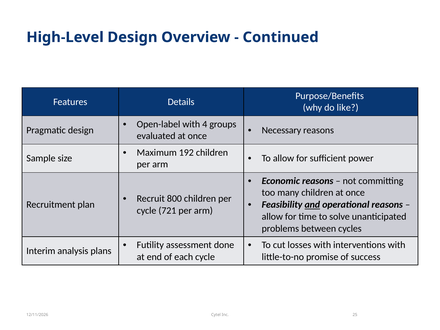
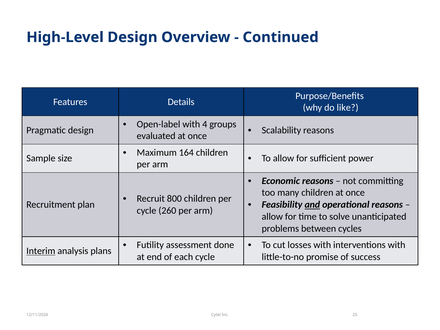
Necessary: Necessary -> Scalability
192: 192 -> 164
721: 721 -> 260
Interim underline: none -> present
